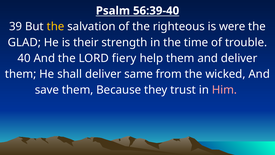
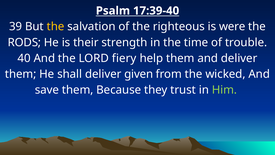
56:39-40: 56:39-40 -> 17:39-40
GLAD: GLAD -> RODS
same: same -> given
Him colour: pink -> light green
